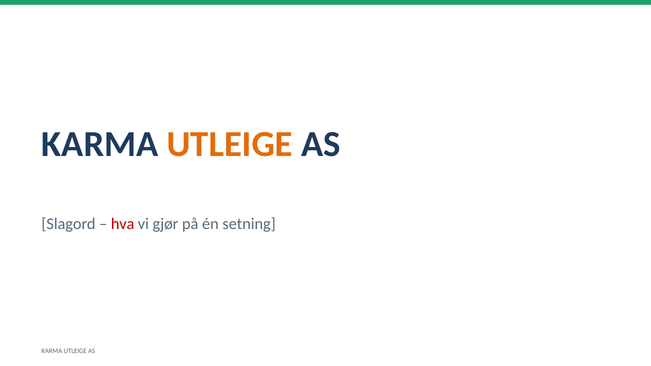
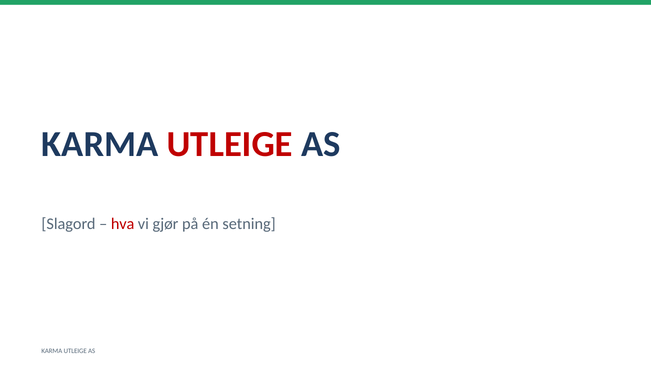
UTLEIGE at (230, 144) colour: orange -> red
